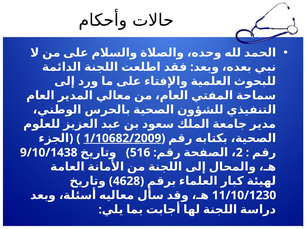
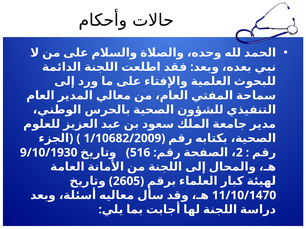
1/10682/2009 underline: present -> none
9/10/1438: 9/10/1438 -> 9/10/1930
4628: 4628 -> 2605
11/10/1230: 11/10/1230 -> 11/10/1470
